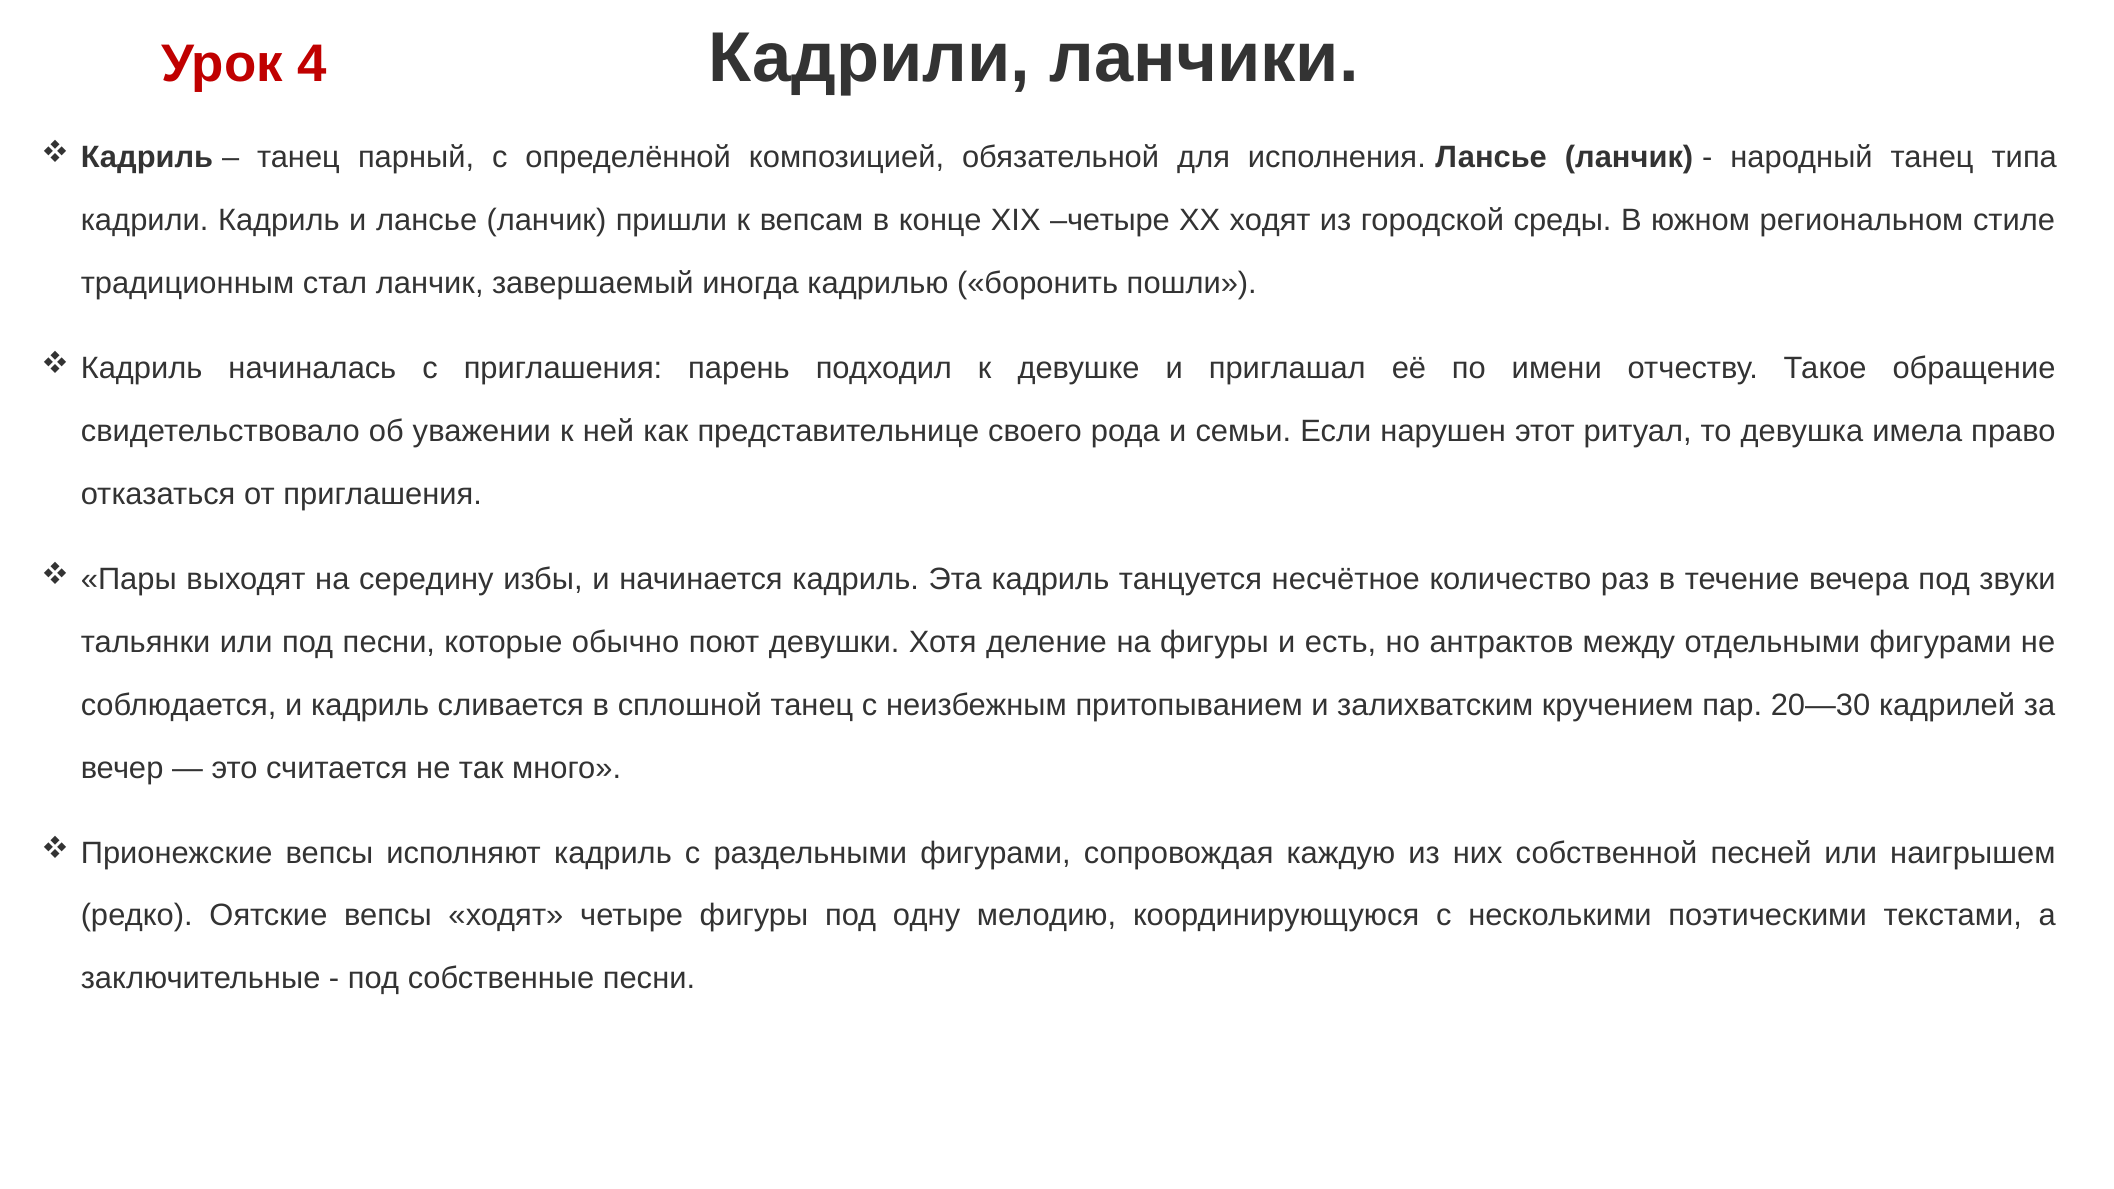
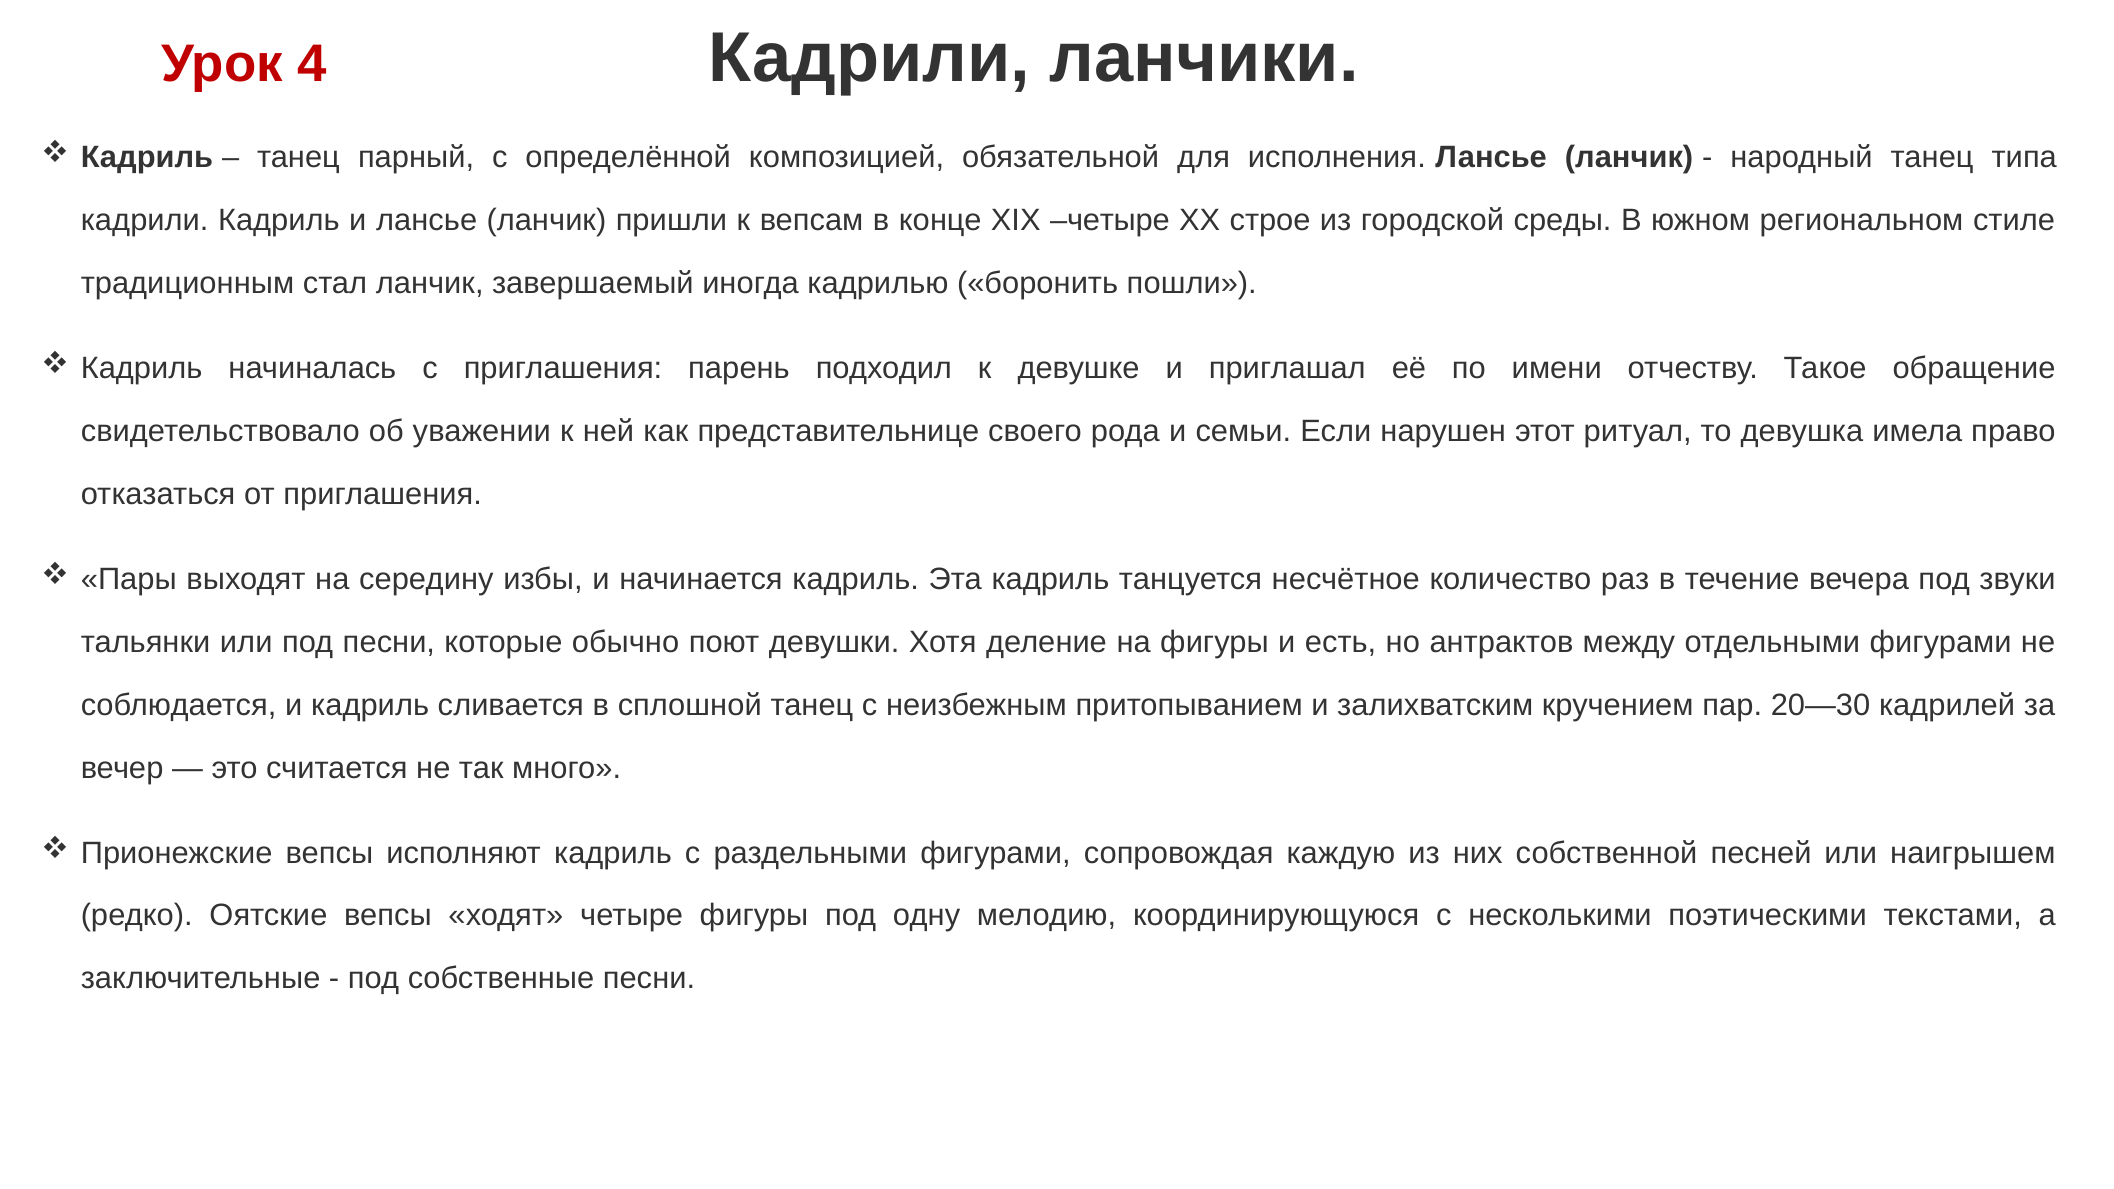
ХХ ходят: ходят -> строе
